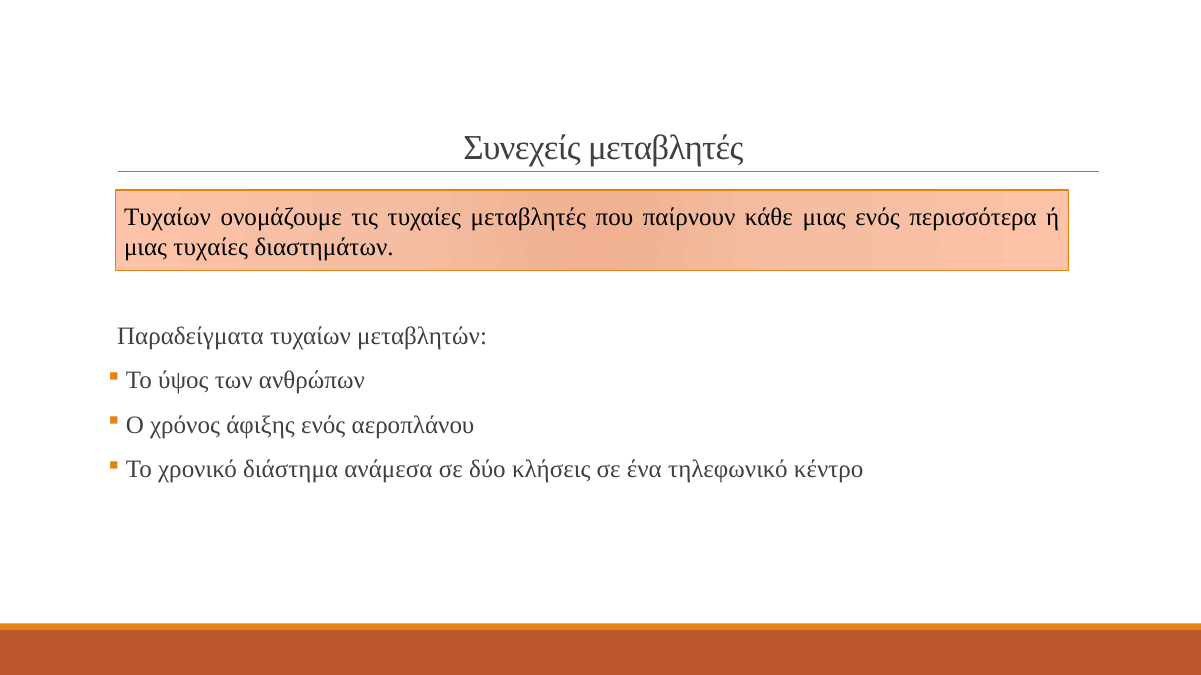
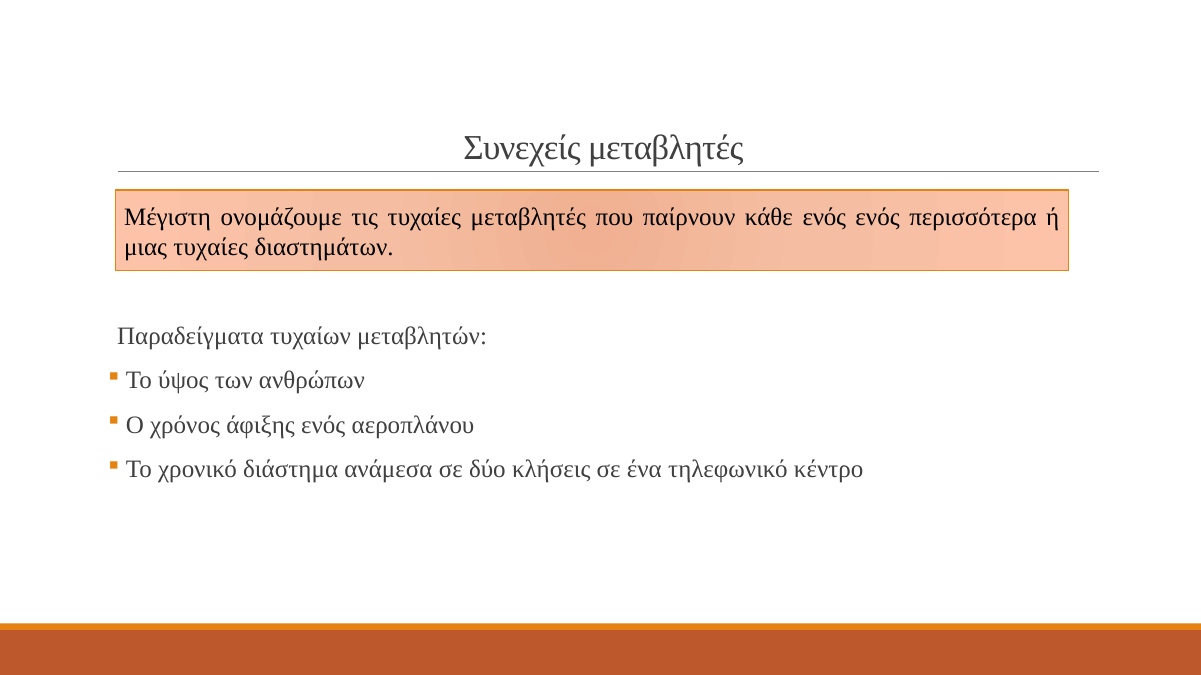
Τυχαίων at (167, 217): Τυχαίων -> Μέγιστη
κάθε μιας: μιας -> ενός
